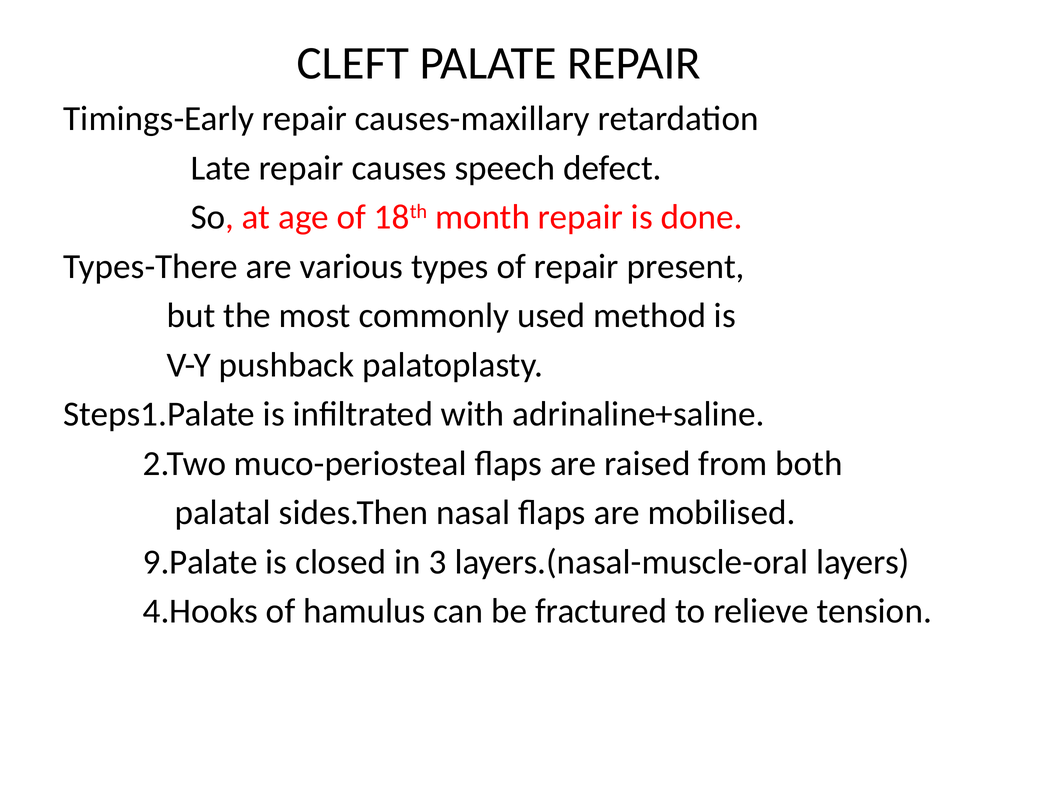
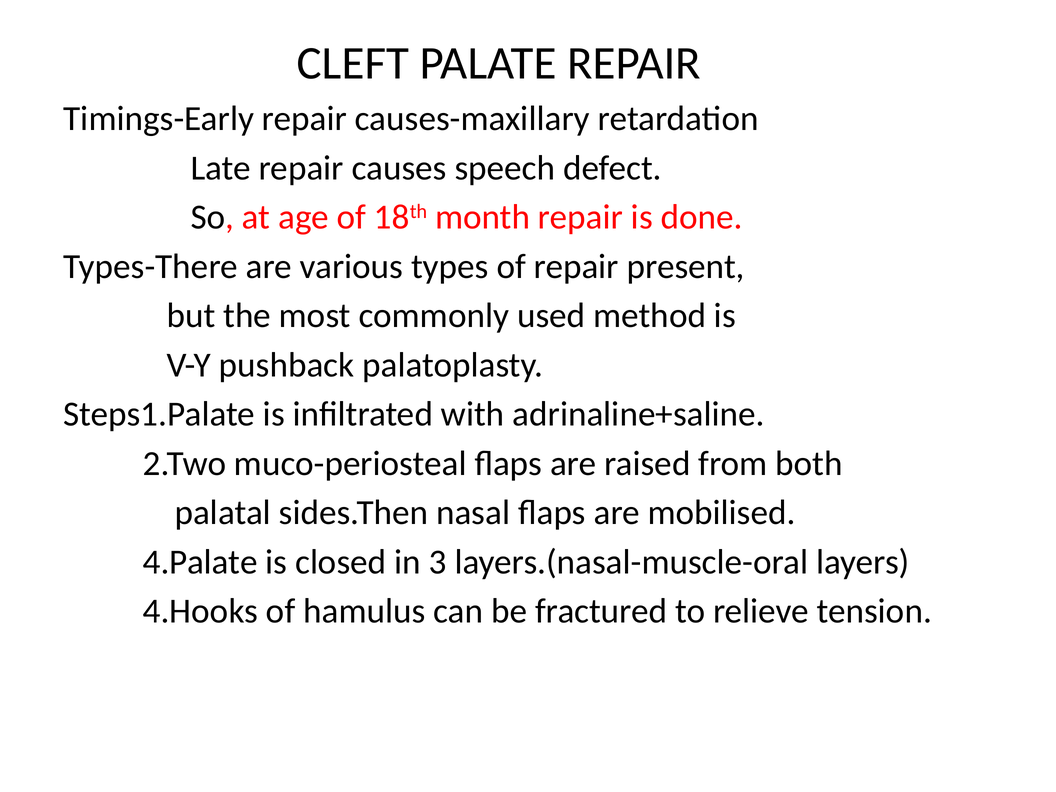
9.Palate: 9.Palate -> 4.Palate
